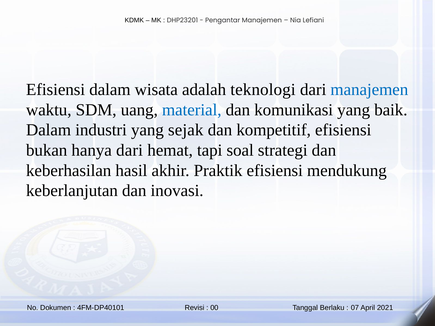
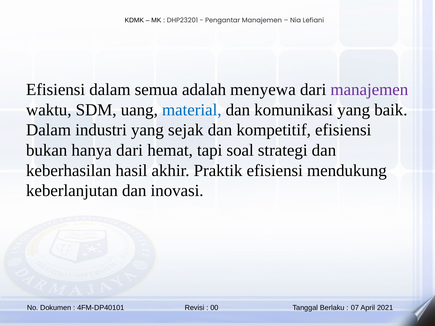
wisata: wisata -> semua
teknologi: teknologi -> menyewa
manajemen at (369, 90) colour: blue -> purple
